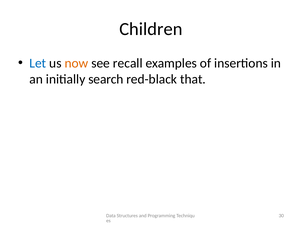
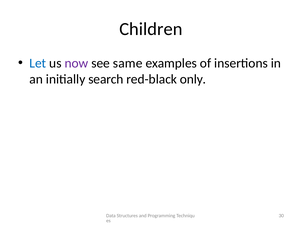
now colour: orange -> purple
recall: recall -> same
that: that -> only
